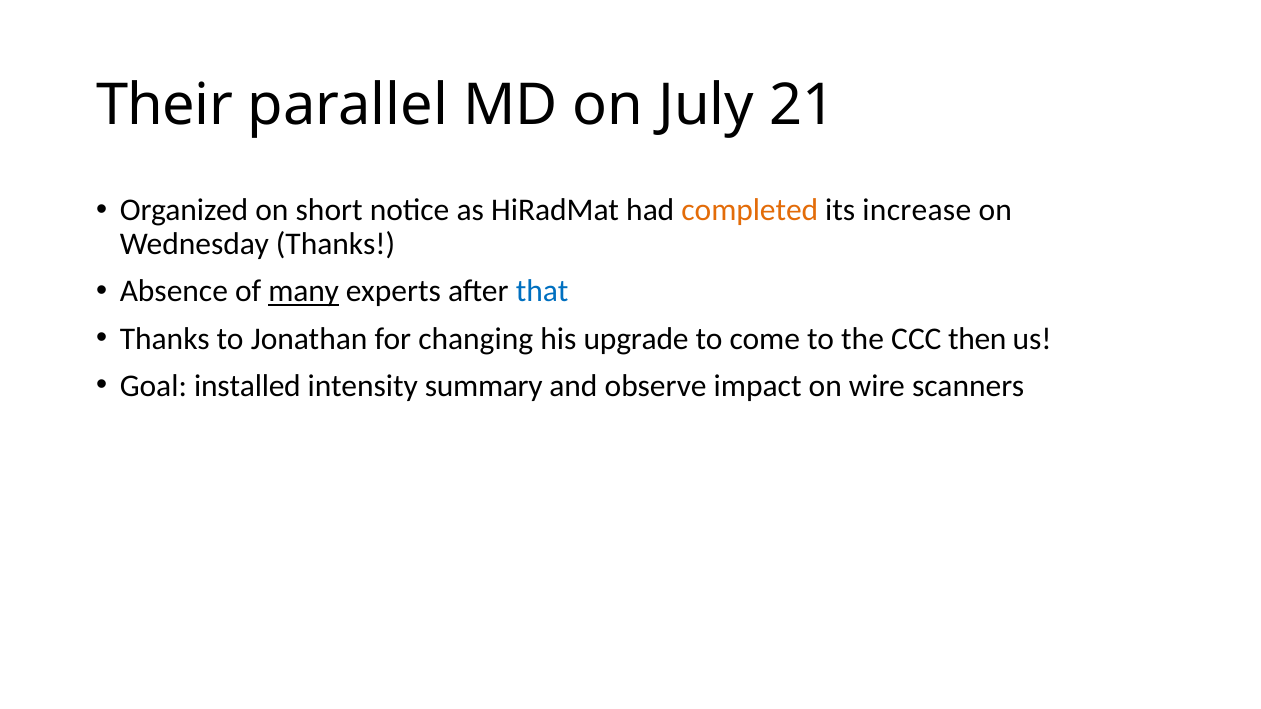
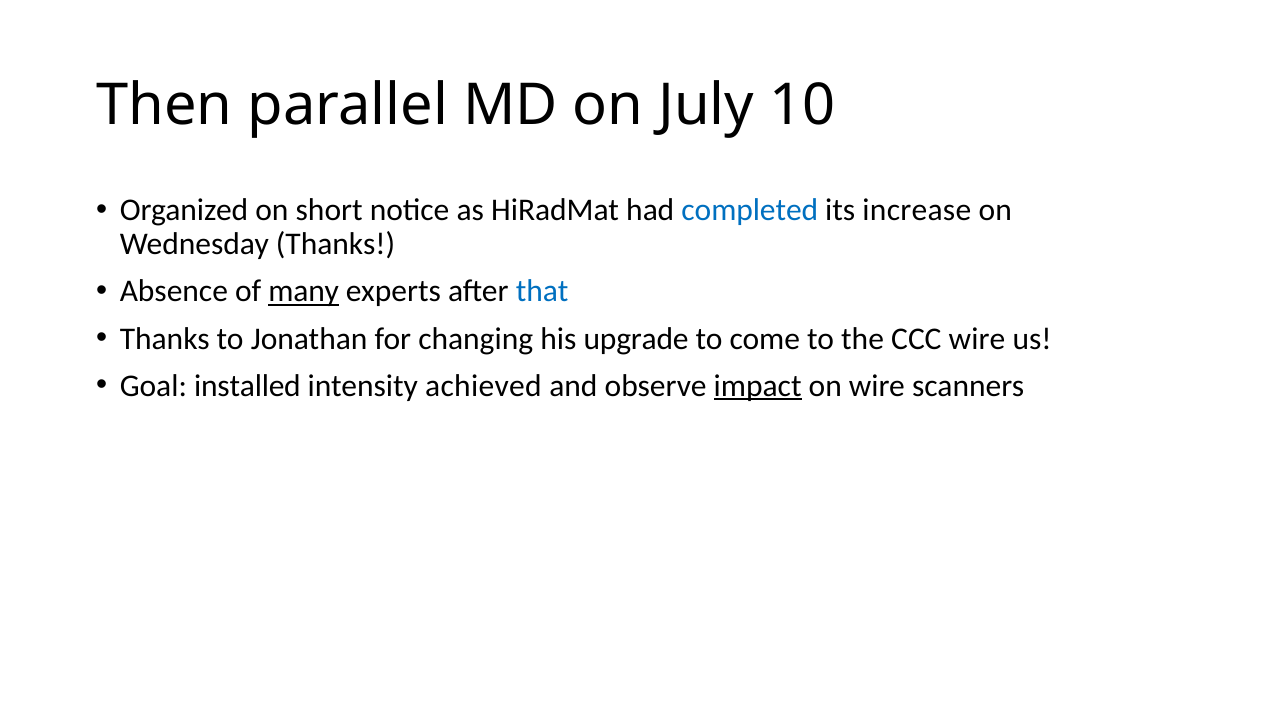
Their: Their -> Then
21: 21 -> 10
completed colour: orange -> blue
CCC then: then -> wire
summary: summary -> achieved
impact underline: none -> present
